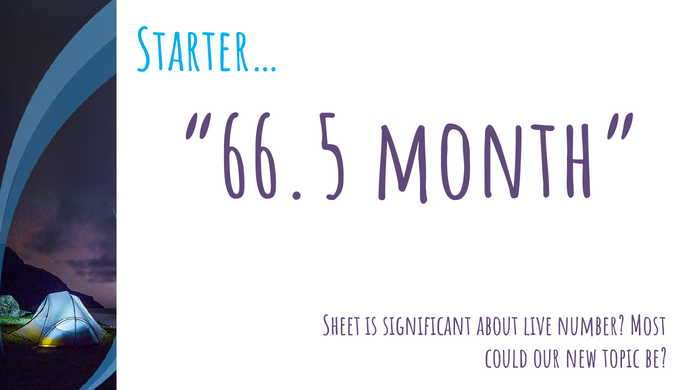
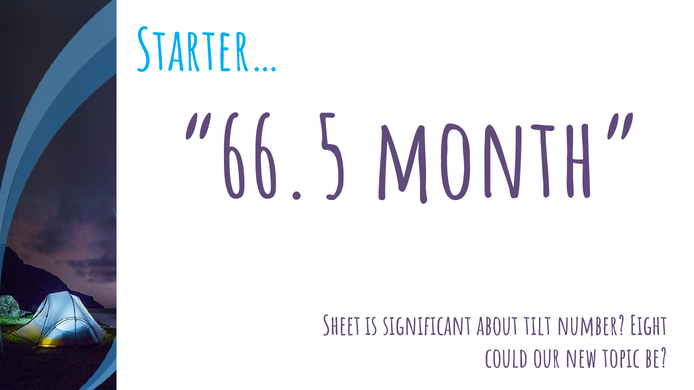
live: live -> tilt
Most: Most -> Eight
